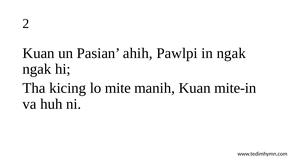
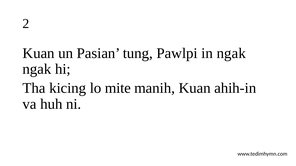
ahih: ahih -> tung
mite-in: mite-in -> ahih-in
